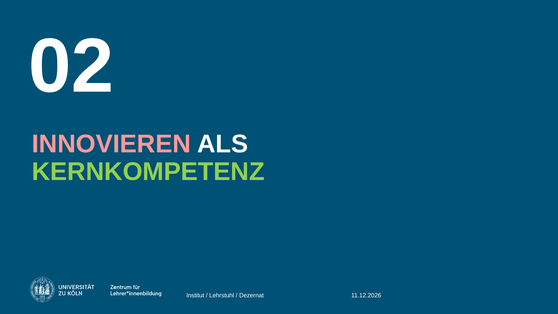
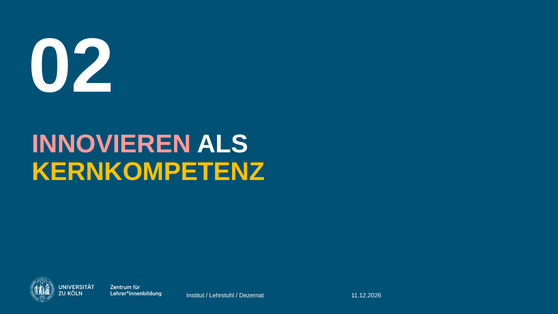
KERNKOMPETENZ colour: light green -> yellow
